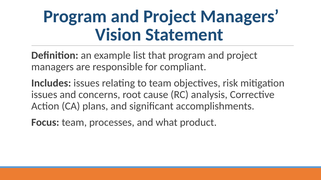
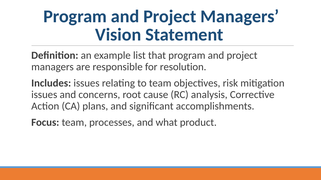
compliant: compliant -> resolution
